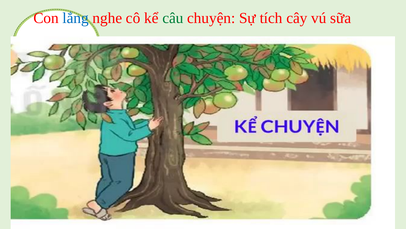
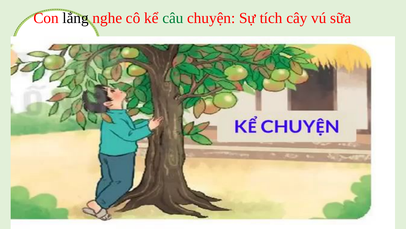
lắng colour: blue -> black
